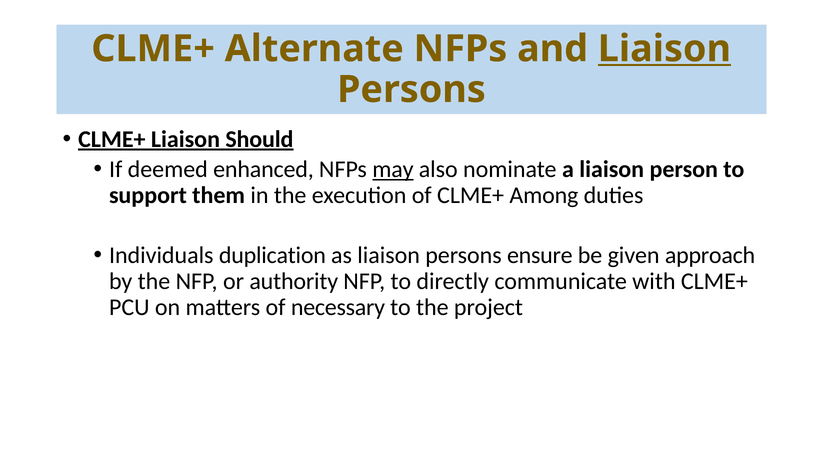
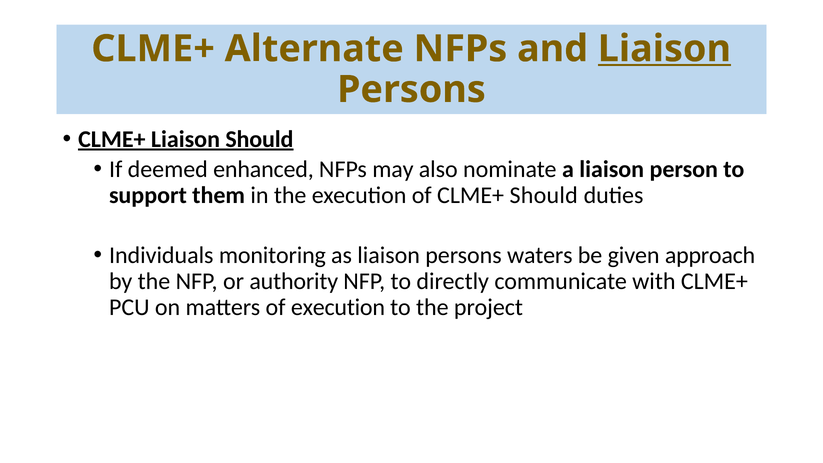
may underline: present -> none
CLME+ Among: Among -> Should
duplication: duplication -> monitoring
ensure: ensure -> waters
of necessary: necessary -> execution
